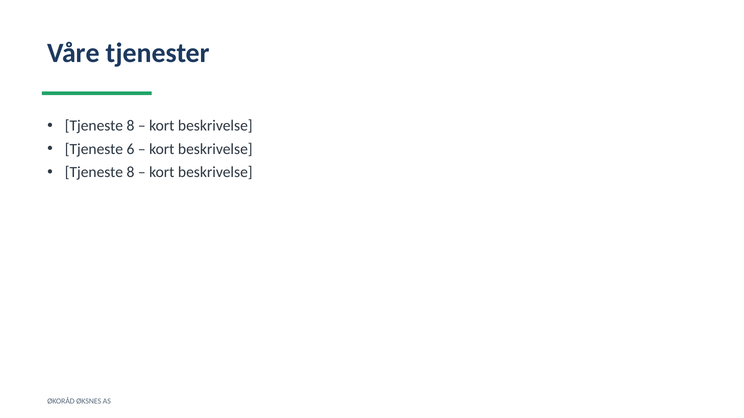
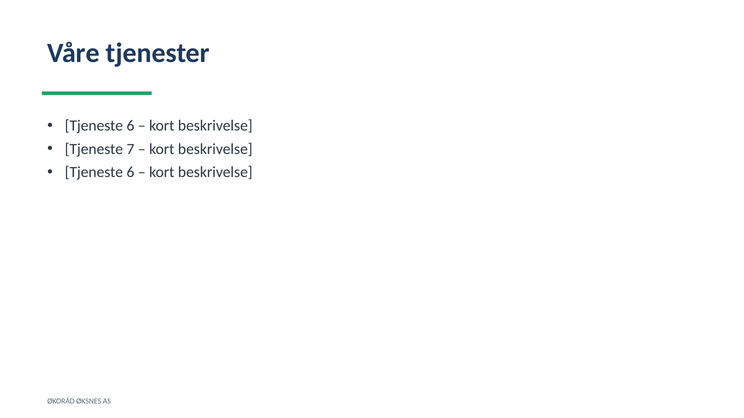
8 at (130, 126): 8 -> 6
6: 6 -> 7
8 at (130, 173): 8 -> 6
